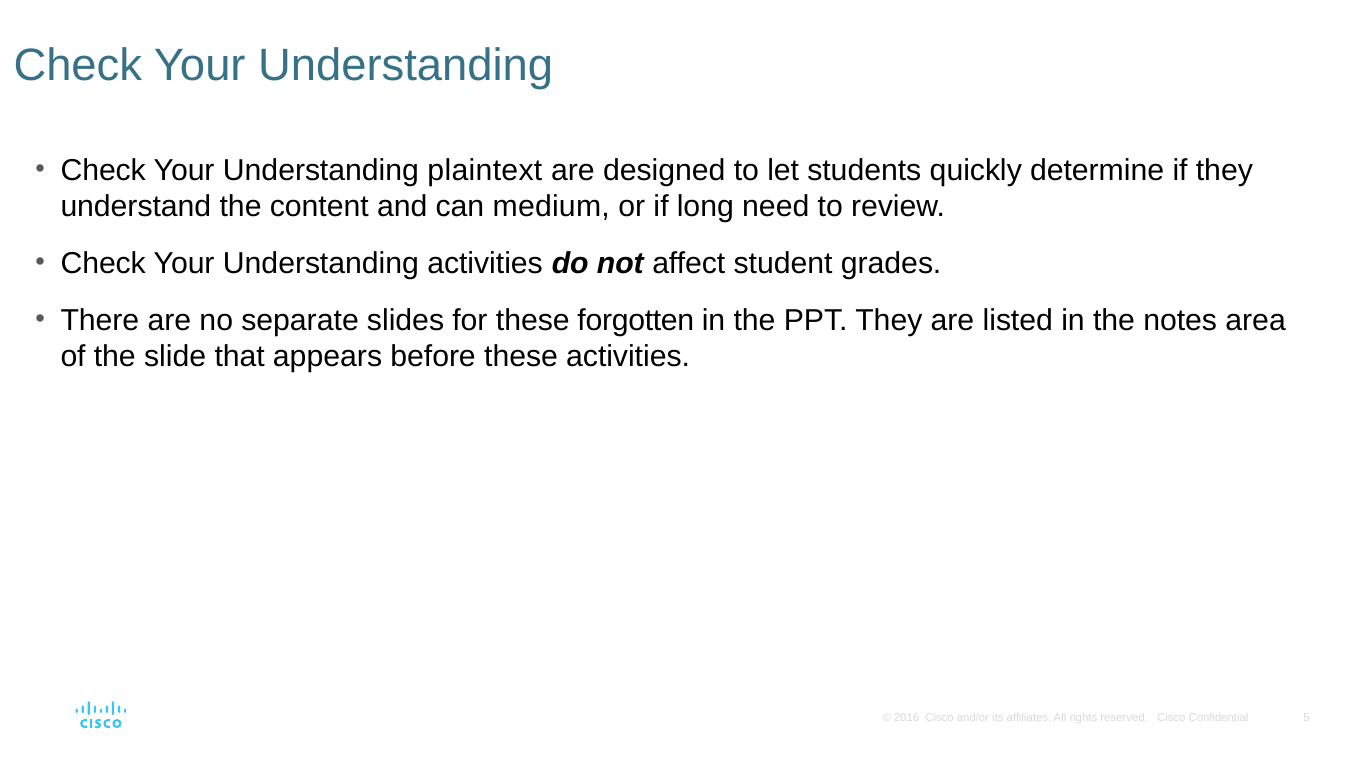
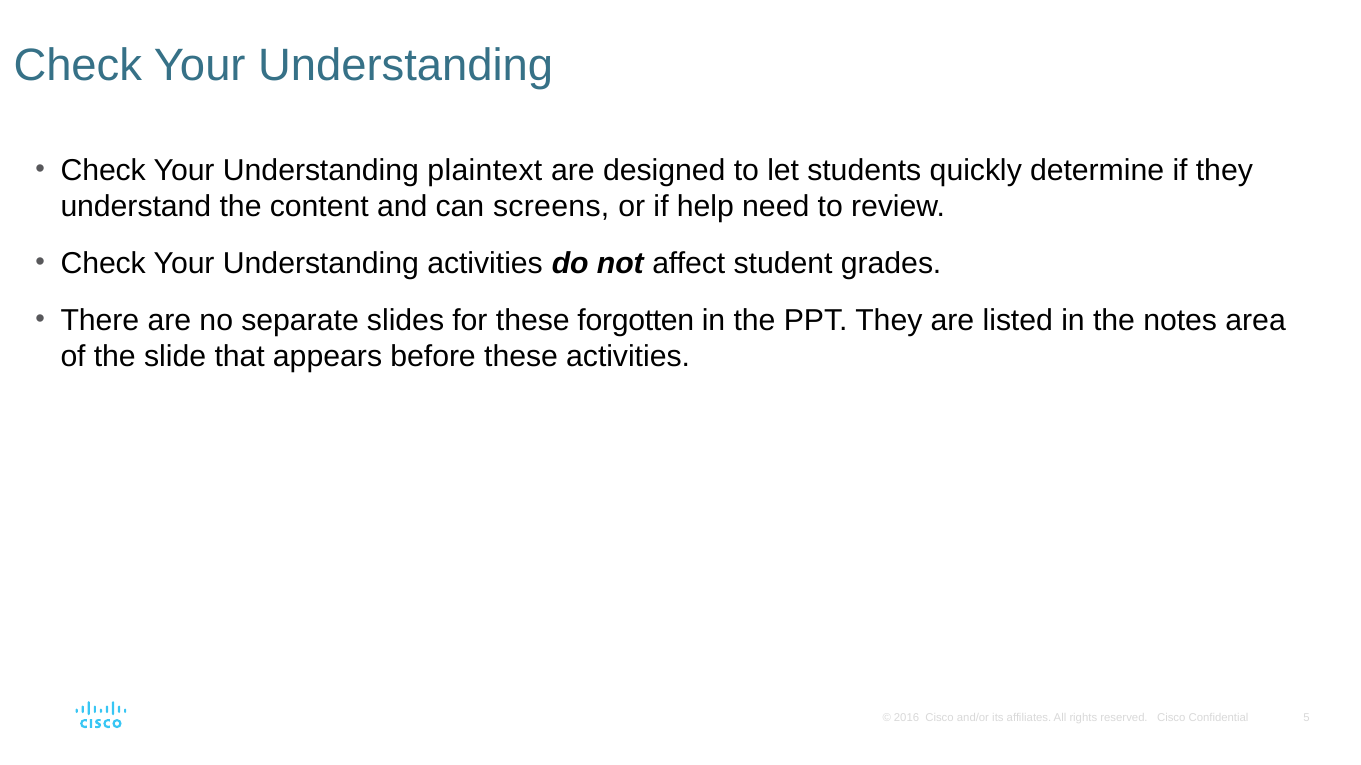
medium: medium -> screens
long: long -> help
